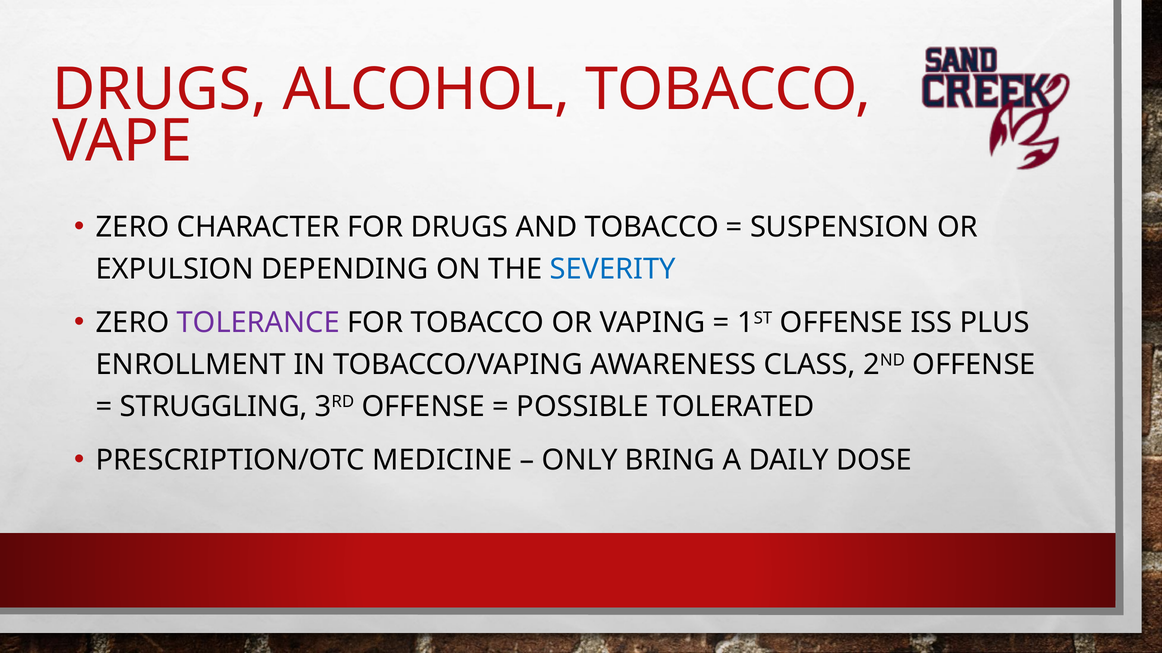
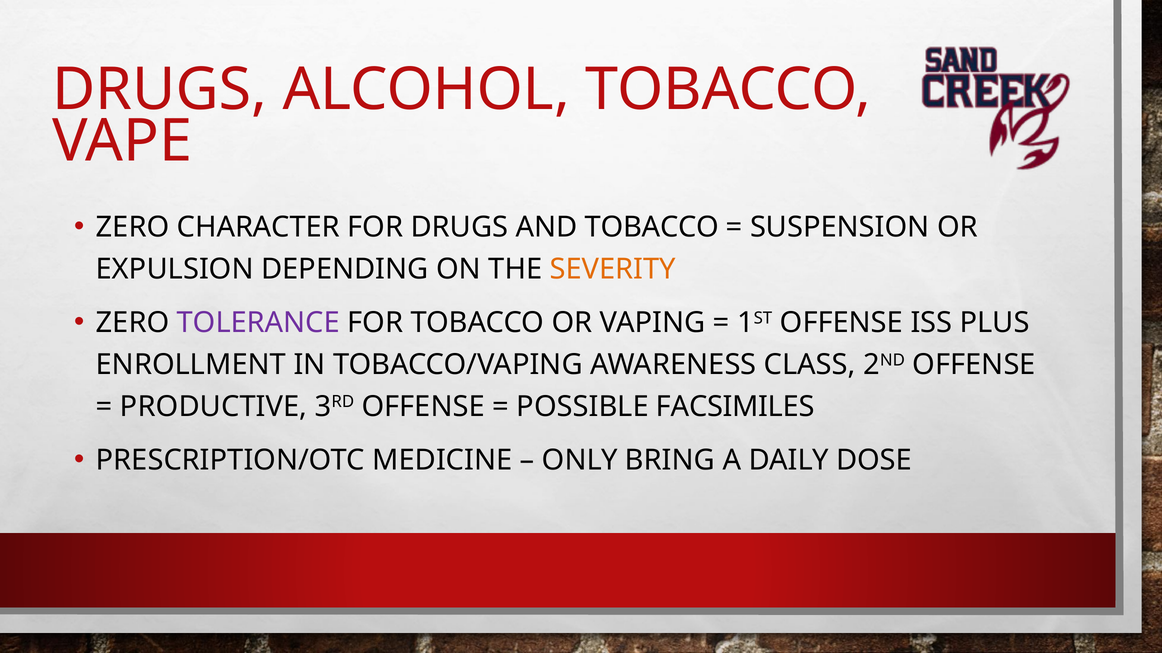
SEVERITY colour: blue -> orange
STRUGGLING: STRUGGLING -> PRODUCTIVE
TOLERATED: TOLERATED -> FACSIMILES
